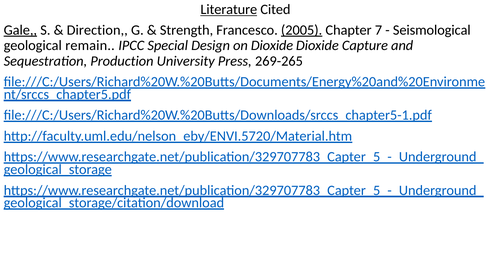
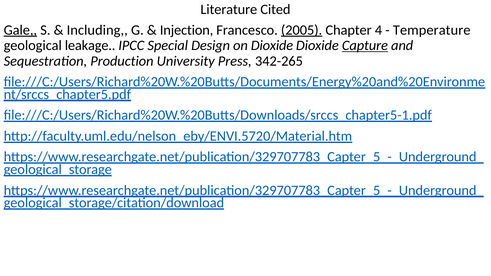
Literature underline: present -> none
Direction: Direction -> Including
Strength: Strength -> Injection
7: 7 -> 4
Seismological: Seismological -> Temperature
remain: remain -> leakage
Capture underline: none -> present
269-265: 269-265 -> 342-265
